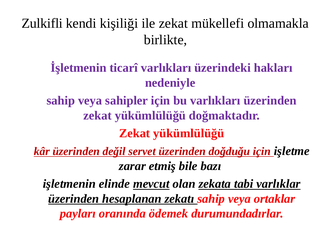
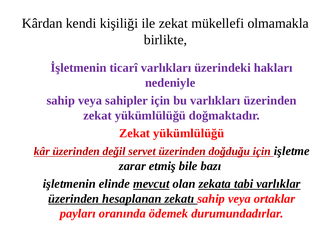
Zulkifli: Zulkifli -> Kârdan
